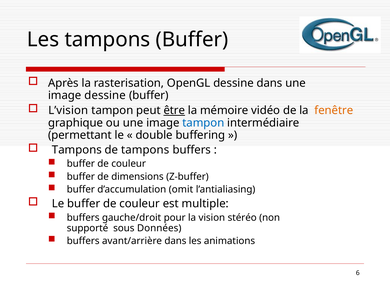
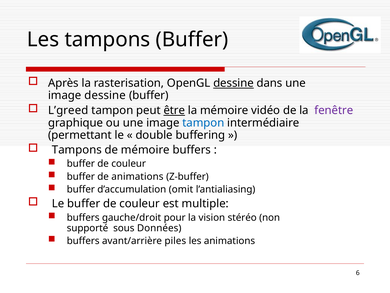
dessine at (234, 83) underline: none -> present
L’vision: L’vision -> L’greed
fenêtre colour: orange -> purple
de tampons: tampons -> mémoire
de dimensions: dimensions -> animations
avant/arrière dans: dans -> piles
